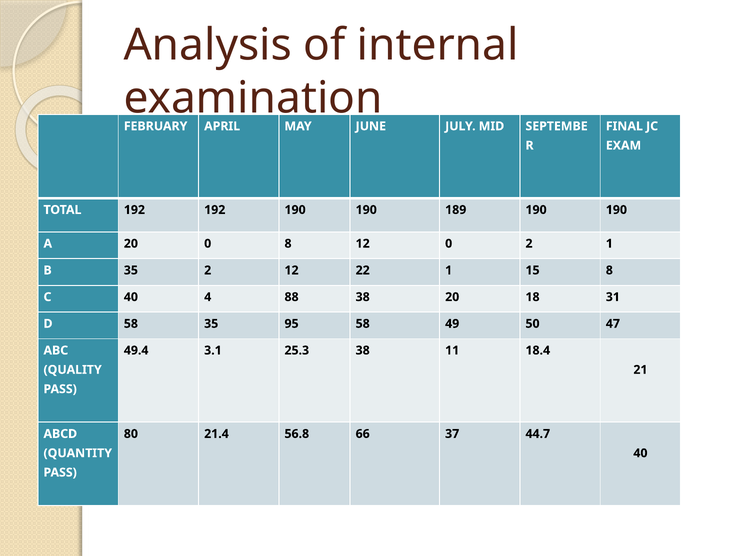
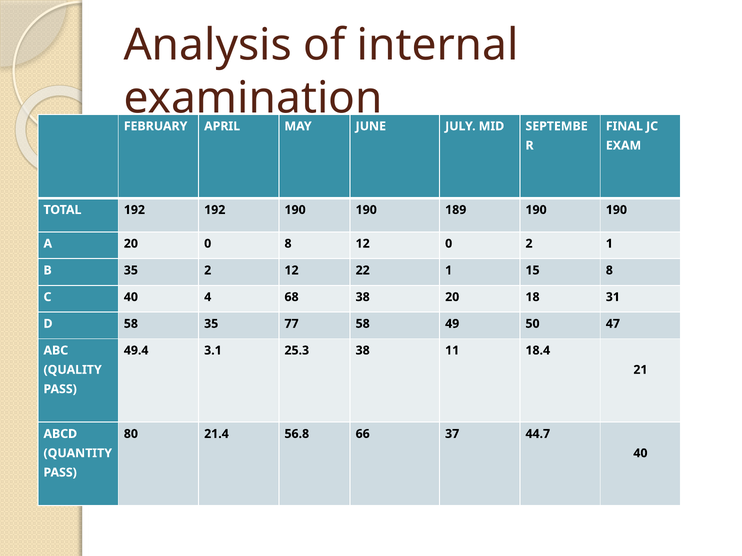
88: 88 -> 68
95: 95 -> 77
